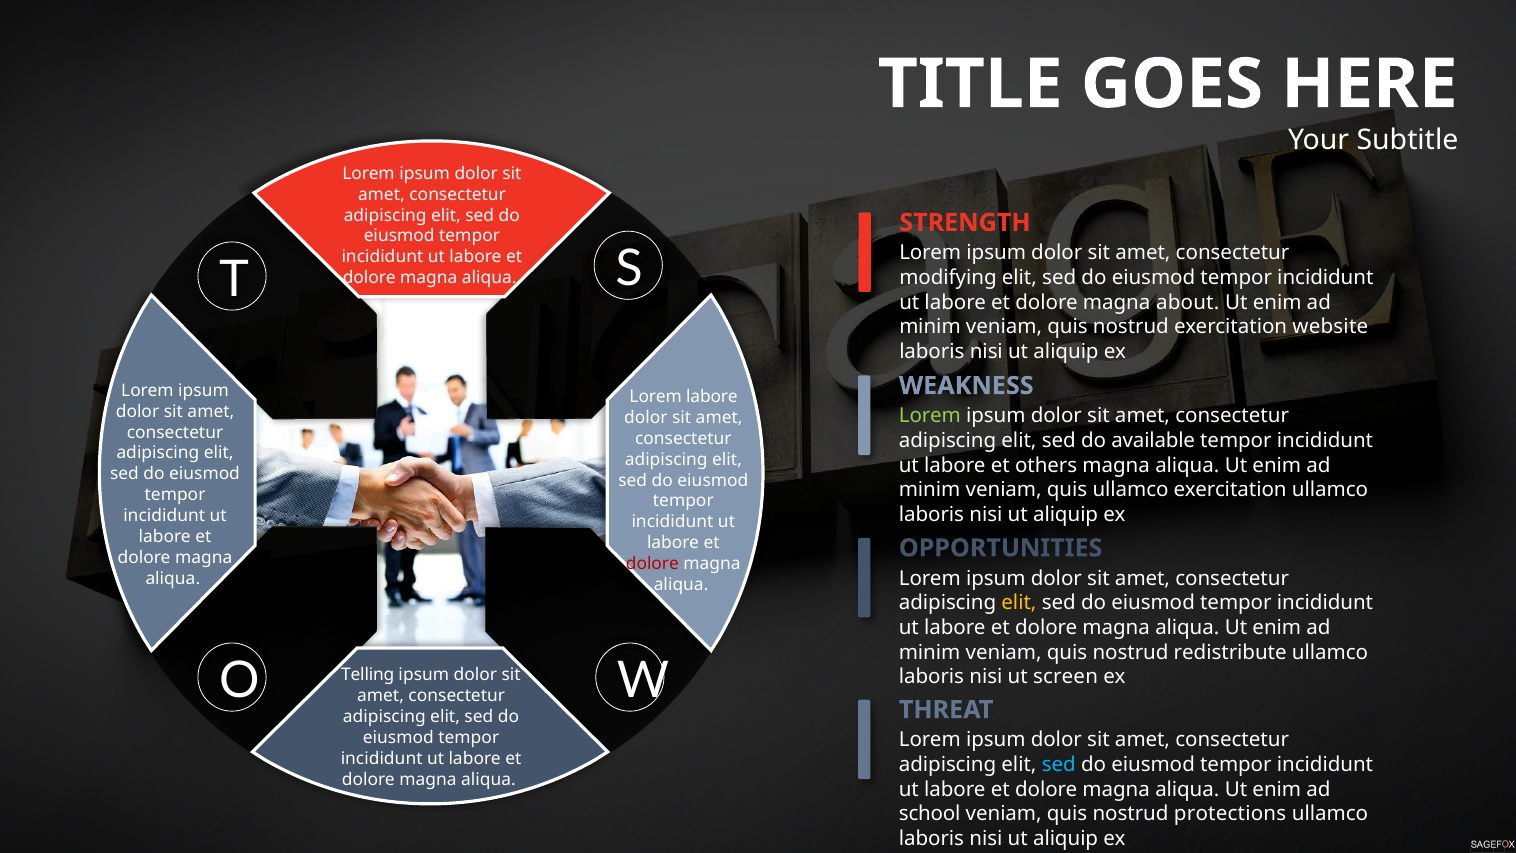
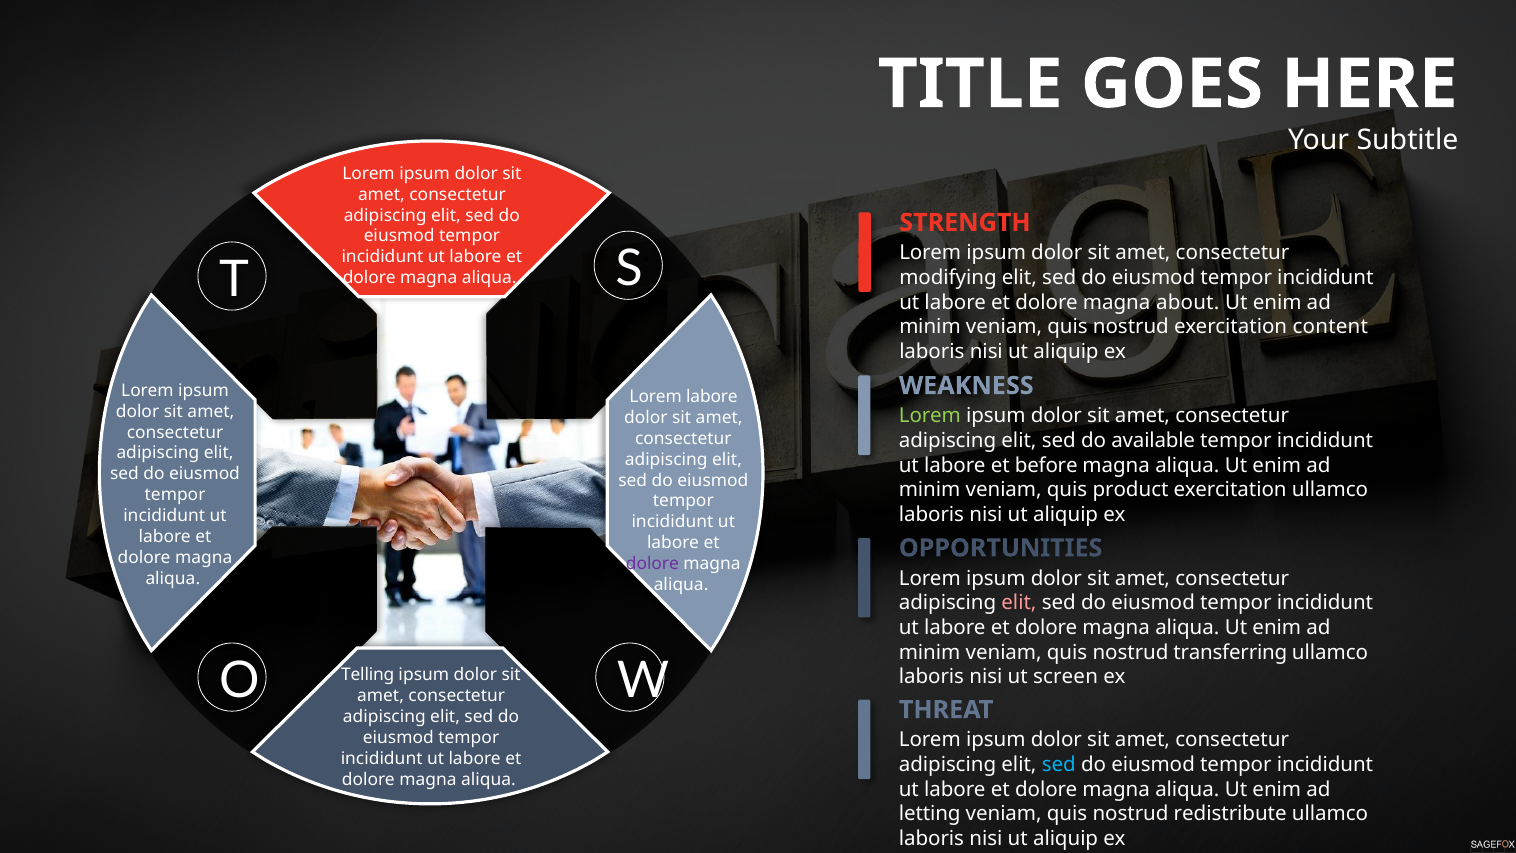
website: website -> content
others: others -> before
quis ullamco: ullamco -> product
dolore at (652, 564) colour: red -> purple
elit at (1019, 603) colour: yellow -> pink
redistribute: redistribute -> transferring
school: school -> letting
protections: protections -> redistribute
